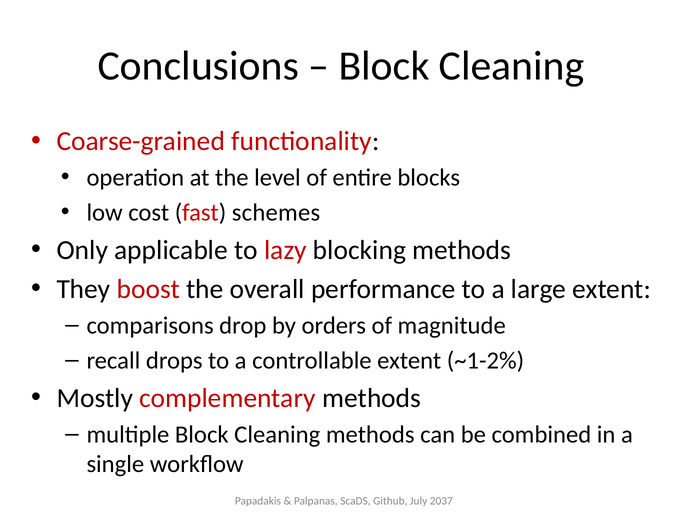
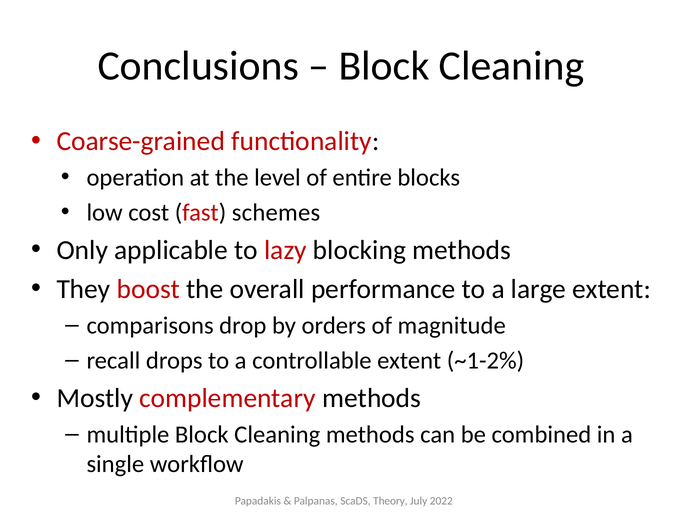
Github: Github -> Theory
2037: 2037 -> 2022
